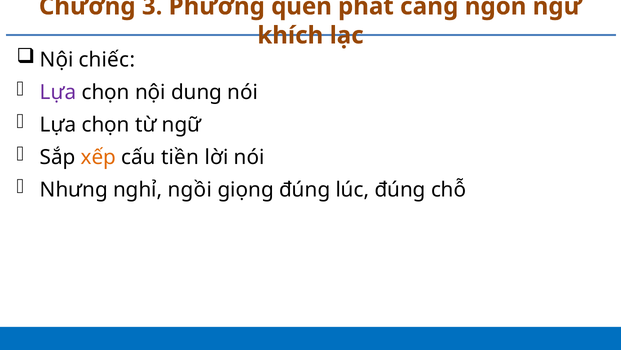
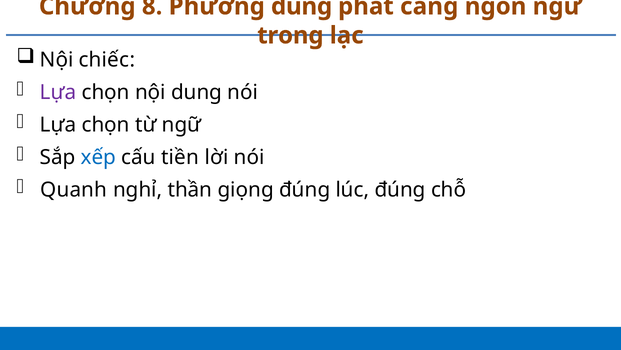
3: 3 -> 8
quen: quen -> dùng
khích: khích -> trọng
xếp colour: orange -> blue
Nhưng: Nhưng -> Quanh
ngồi: ngồi -> thần
